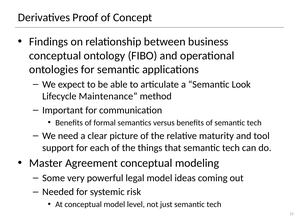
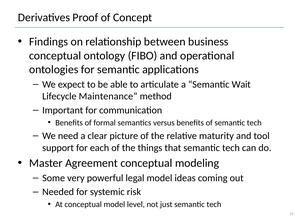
Look: Look -> Wait
